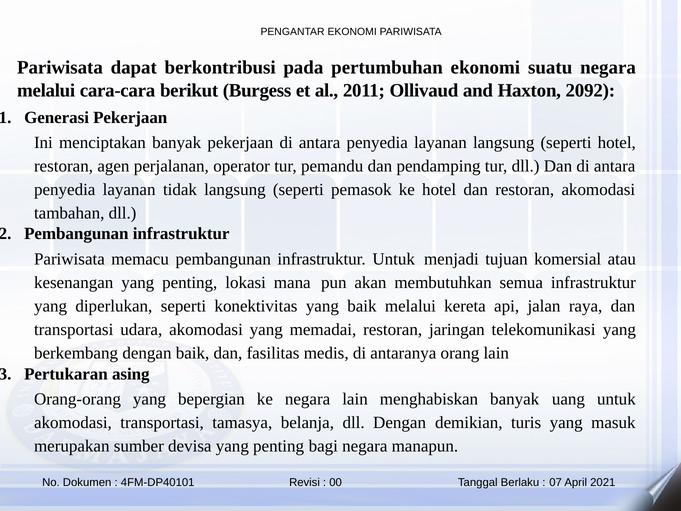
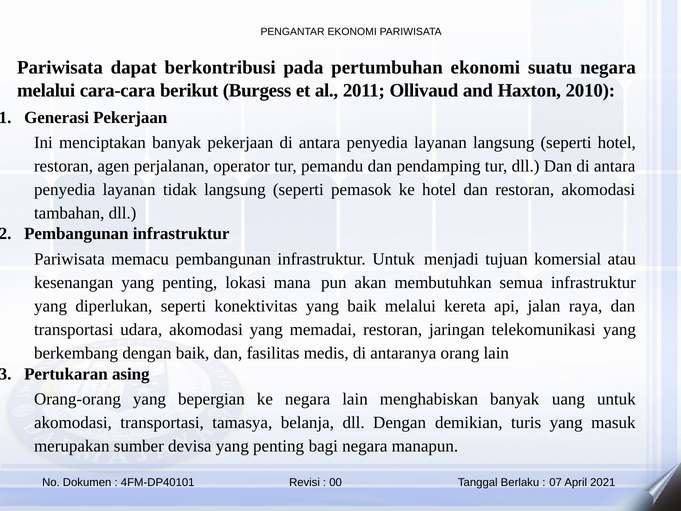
2092: 2092 -> 2010
